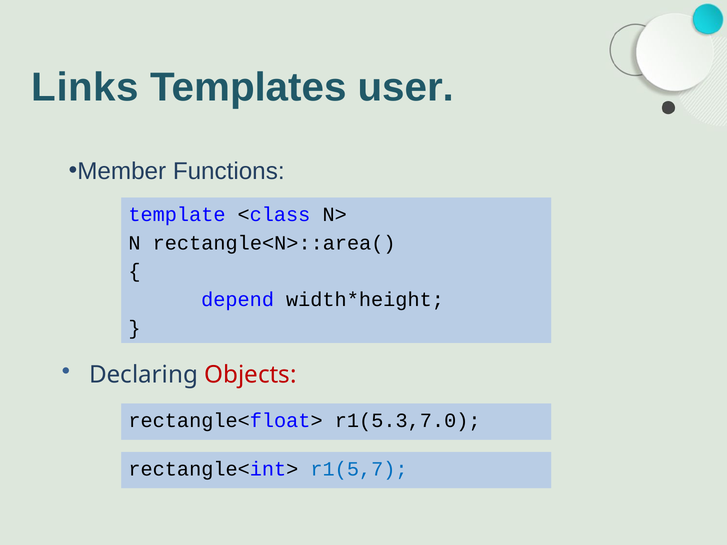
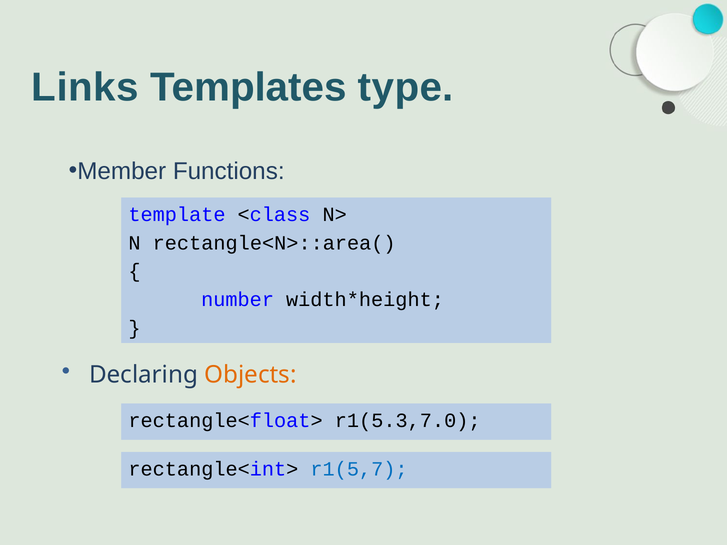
user: user -> type
depend: depend -> number
Objects colour: red -> orange
